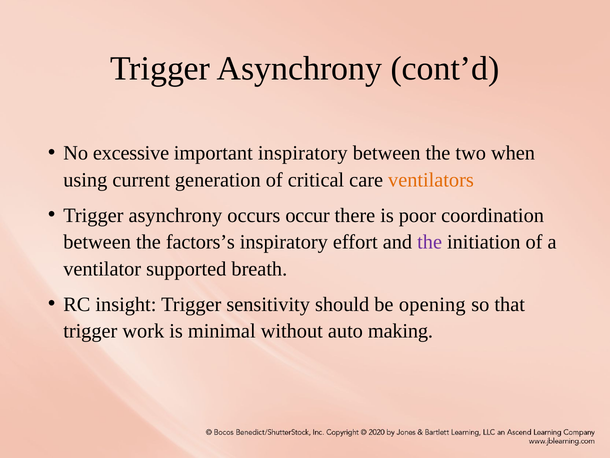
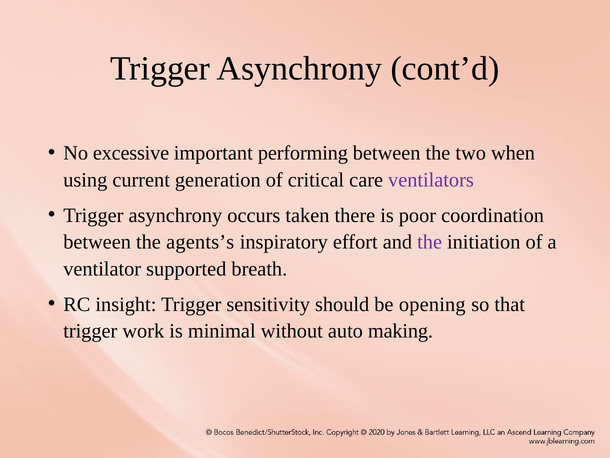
important inspiratory: inspiratory -> performing
ventilators colour: orange -> purple
occur: occur -> taken
factors’s: factors’s -> agents’s
